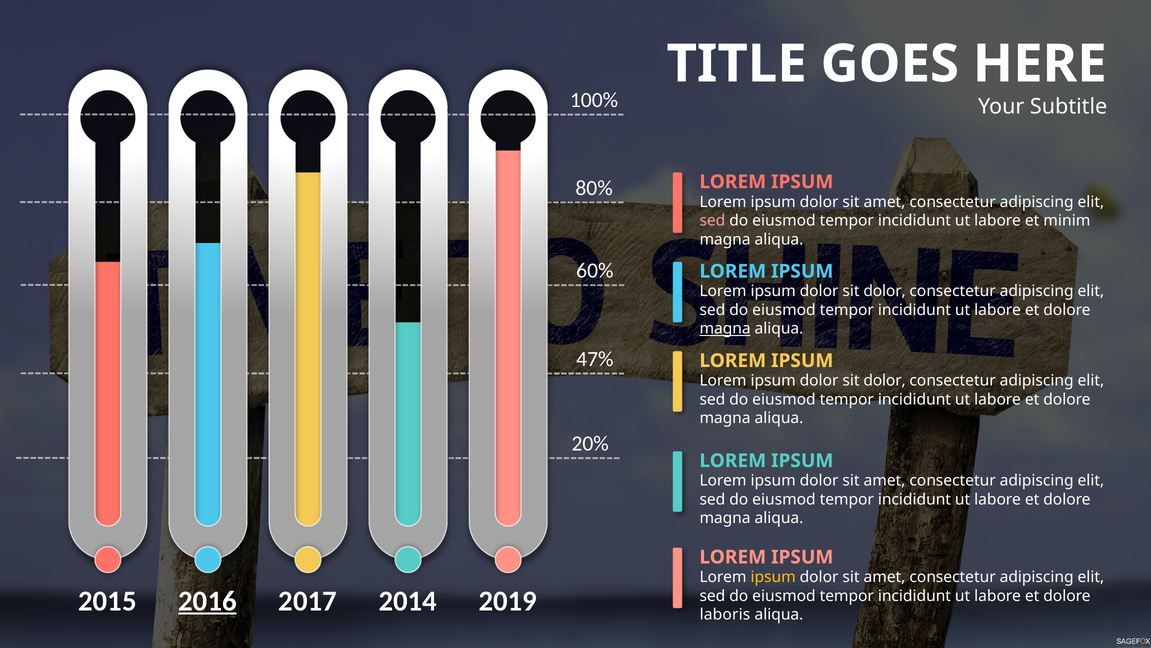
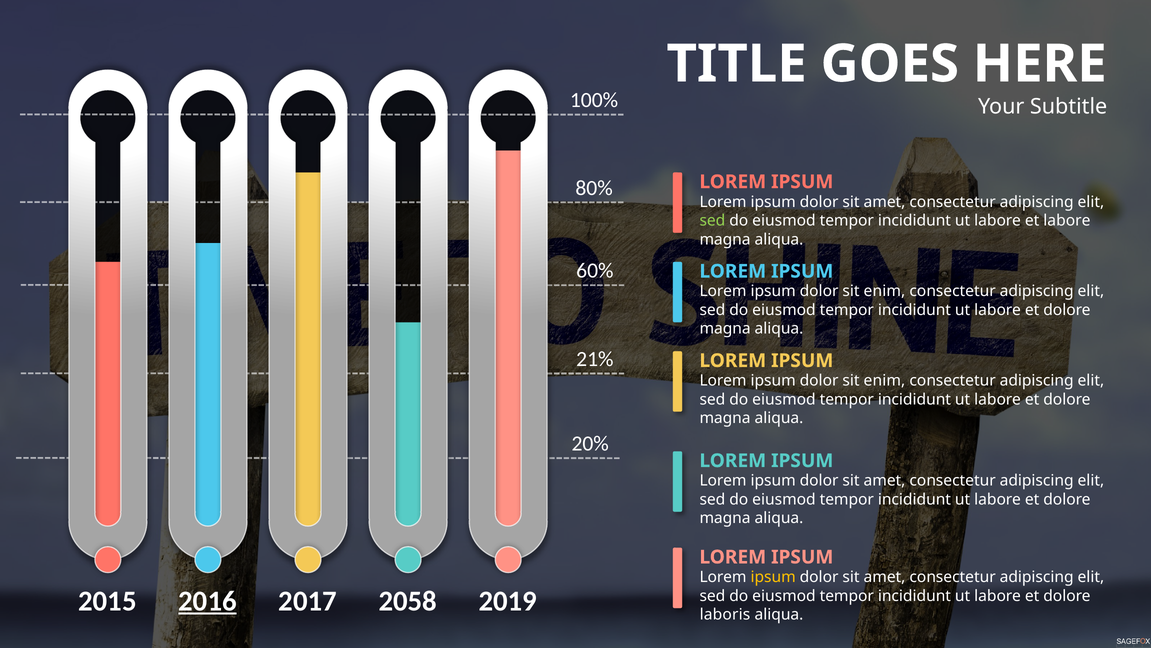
sed at (712, 220) colour: pink -> light green
et minim: minim -> labore
dolor at (885, 291): dolor -> enim
magna at (725, 329) underline: present -> none
47%: 47% -> 21%
dolor at (885, 380): dolor -> enim
2014: 2014 -> 2058
